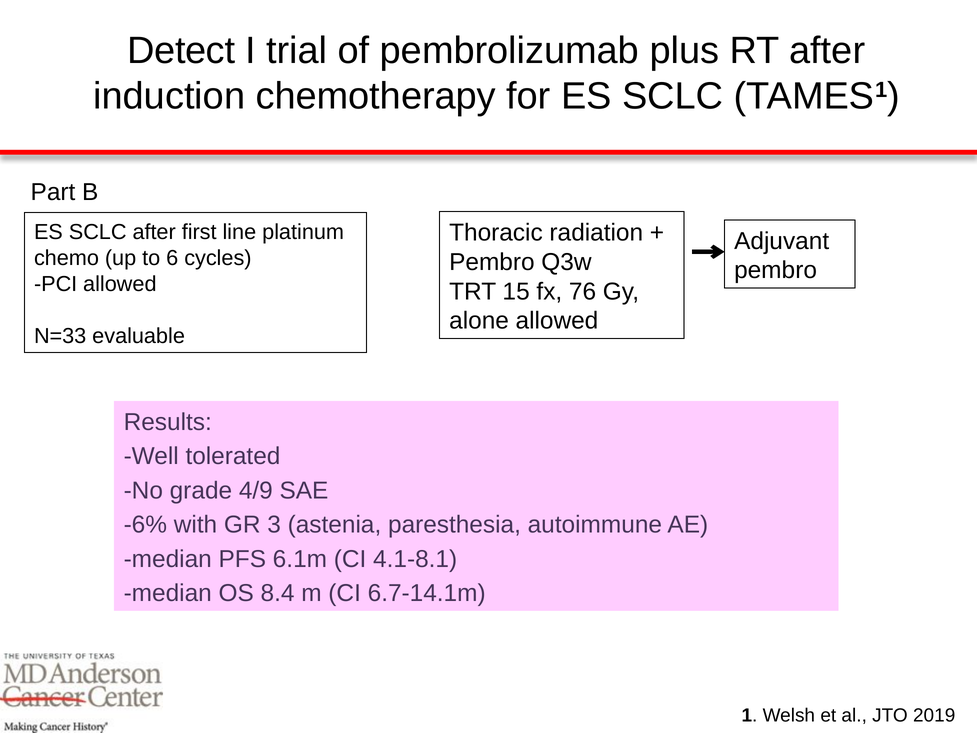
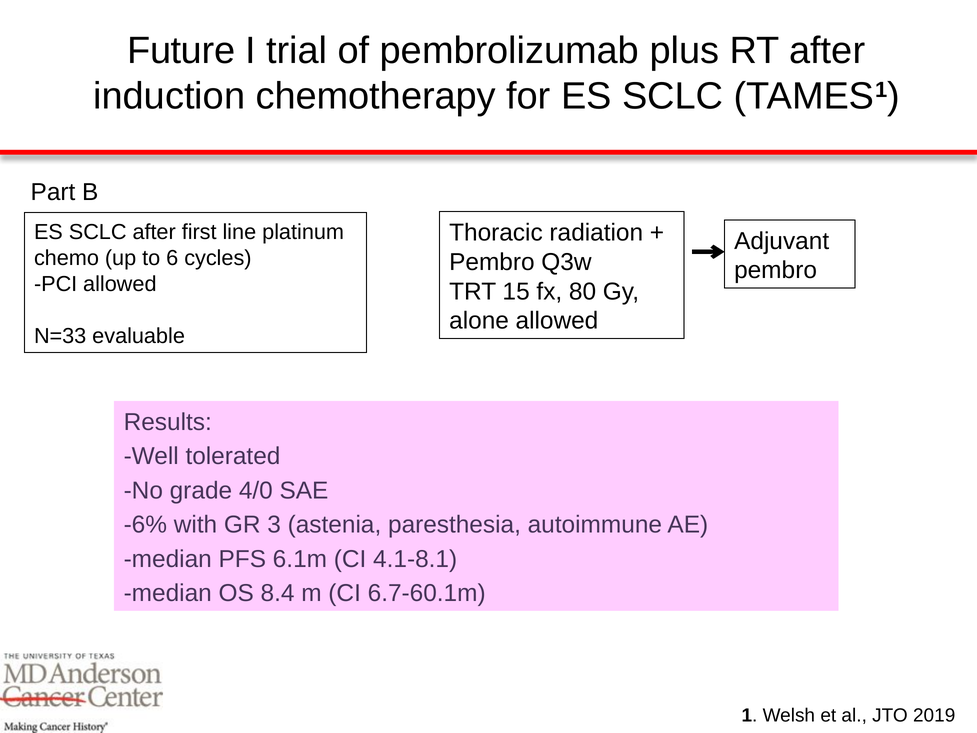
Detect: Detect -> Future
76: 76 -> 80
4/9: 4/9 -> 4/0
6.7-14.1m: 6.7-14.1m -> 6.7-60.1m
